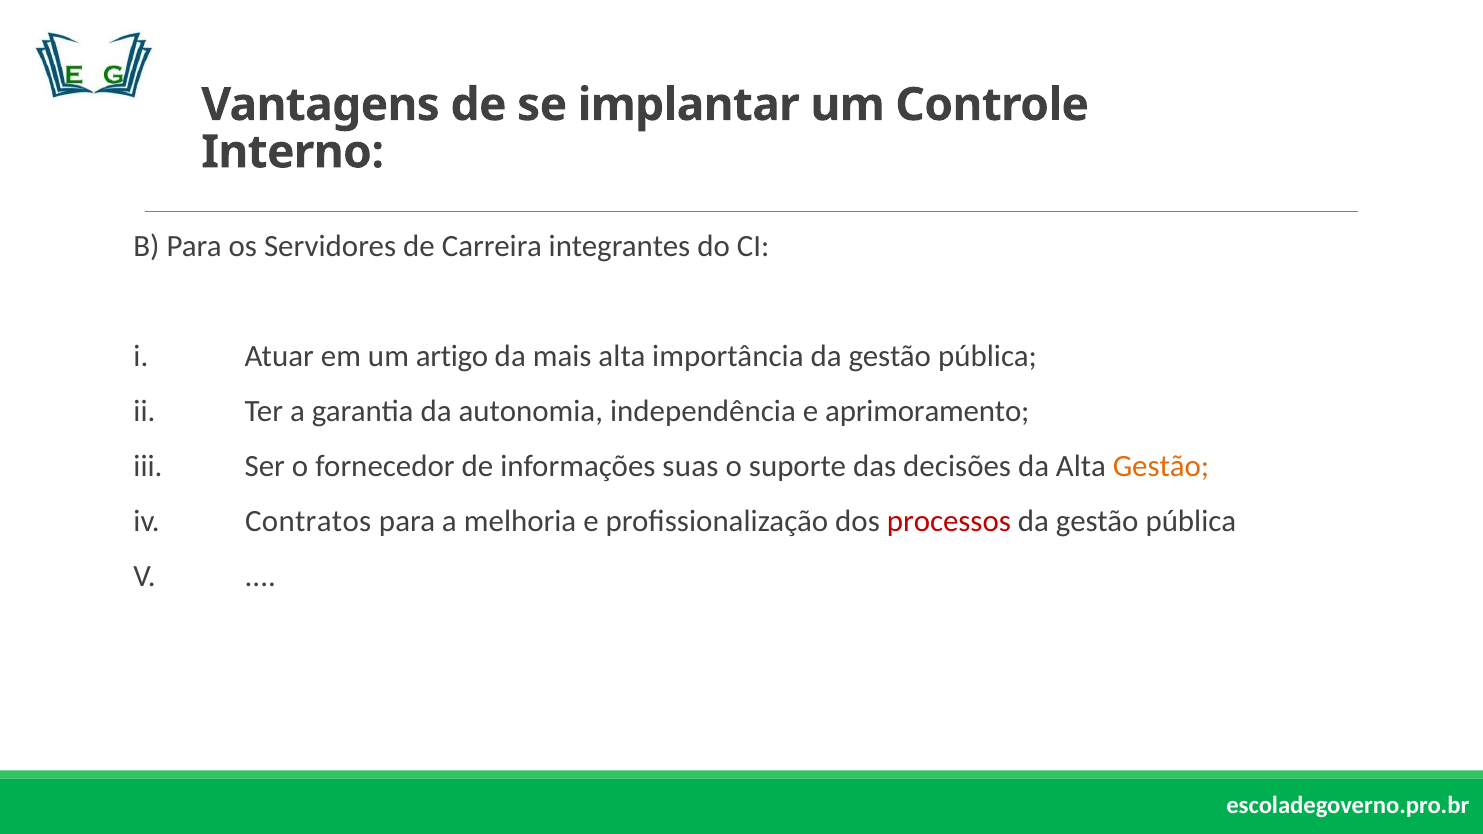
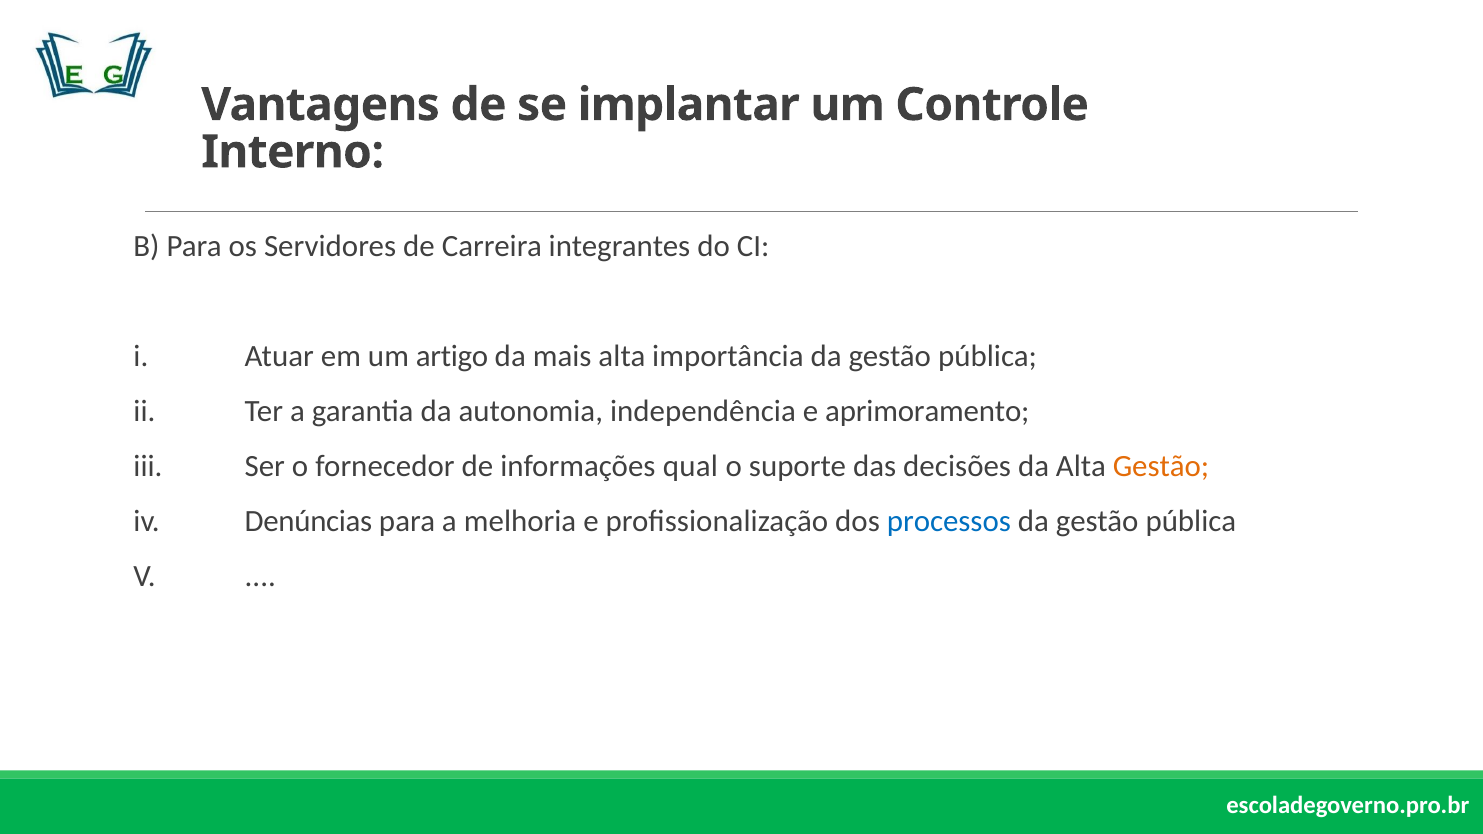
suas: suas -> qual
Contratos: Contratos -> Denúncias
processos colour: red -> blue
